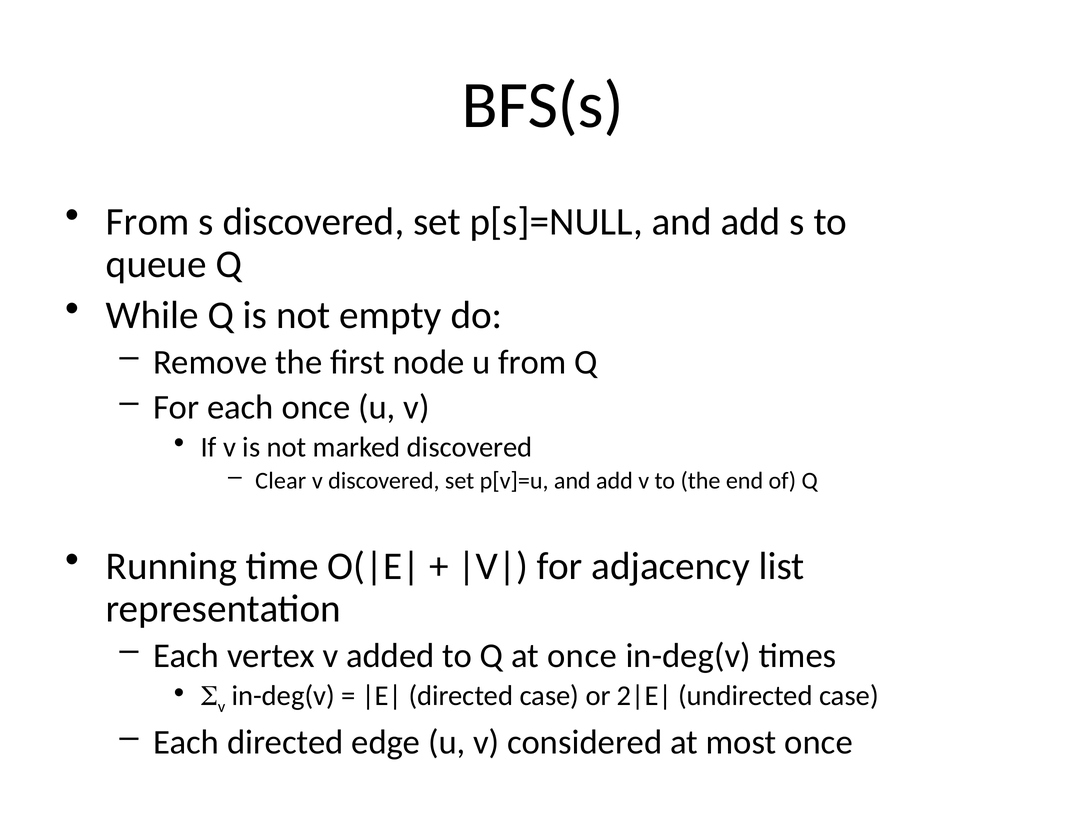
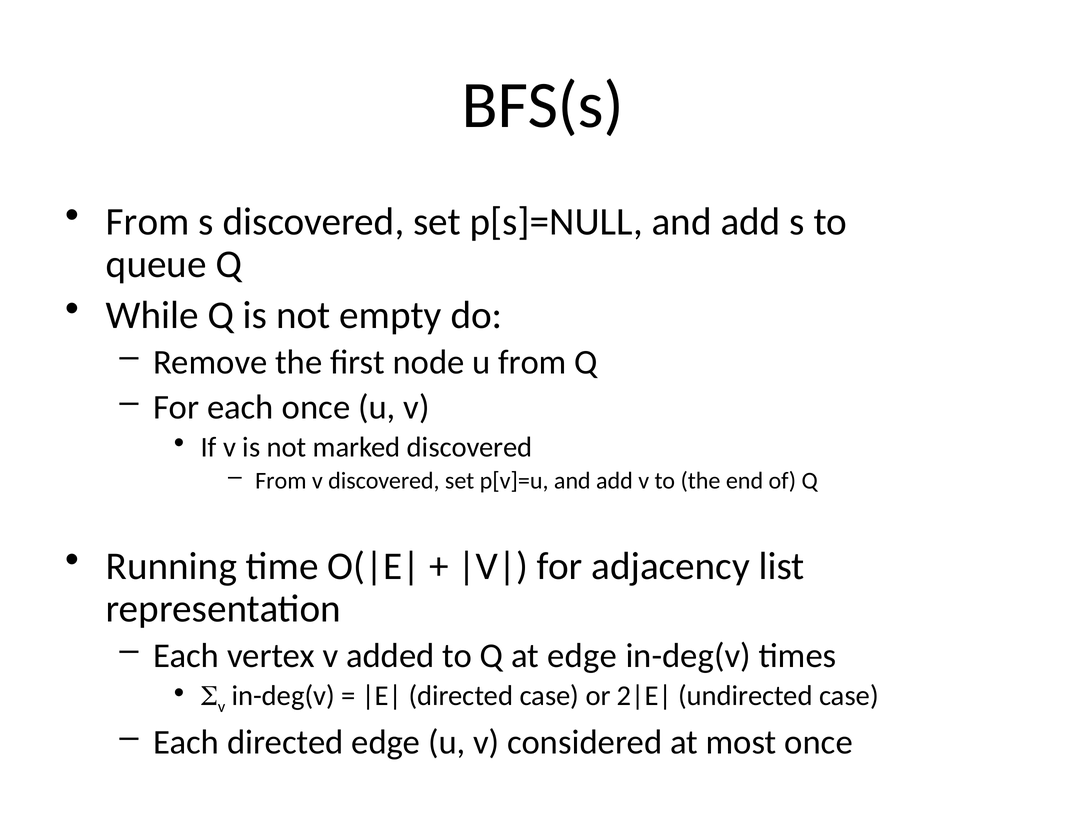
Clear at (281, 480): Clear -> From
at once: once -> edge
